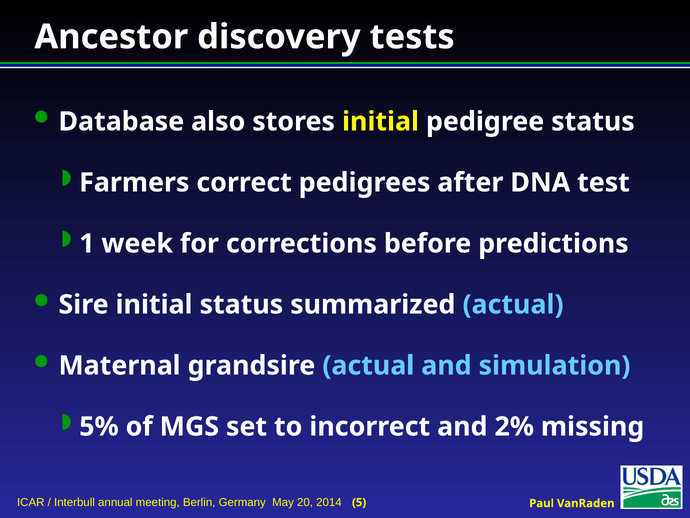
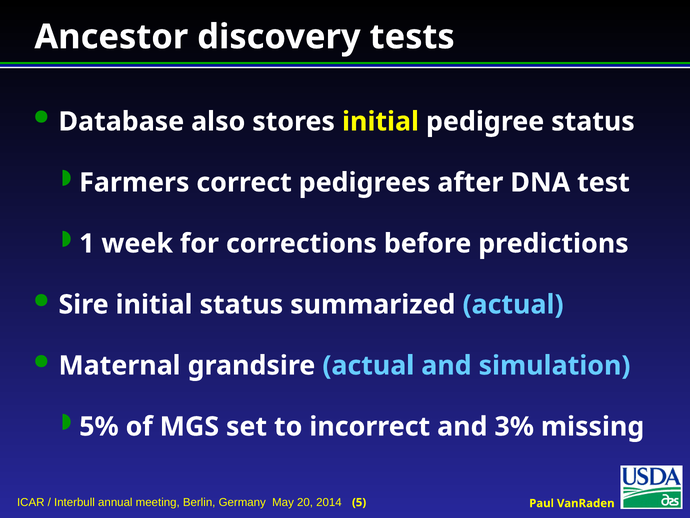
2%: 2% -> 3%
